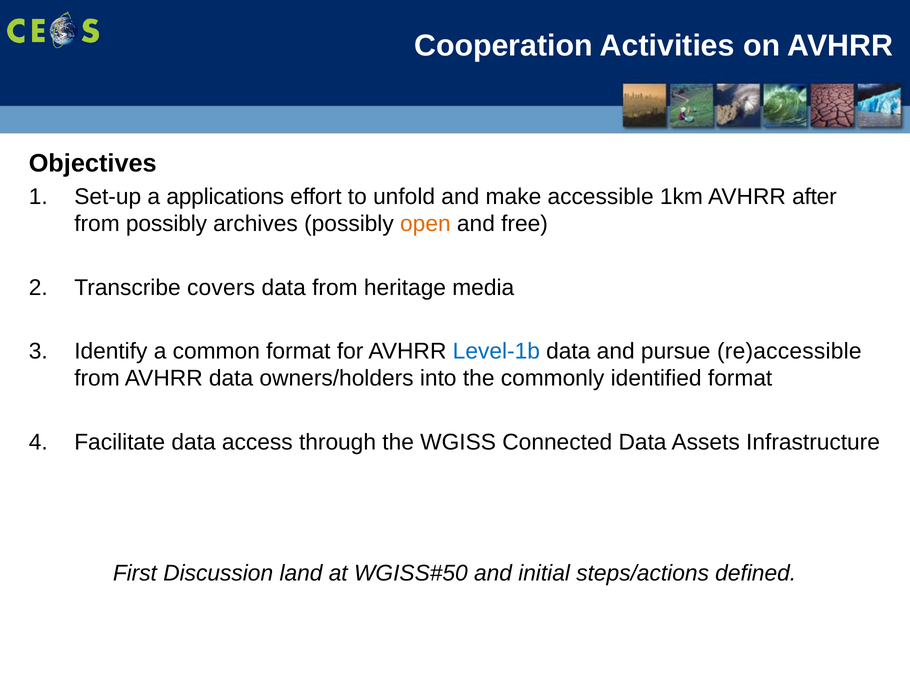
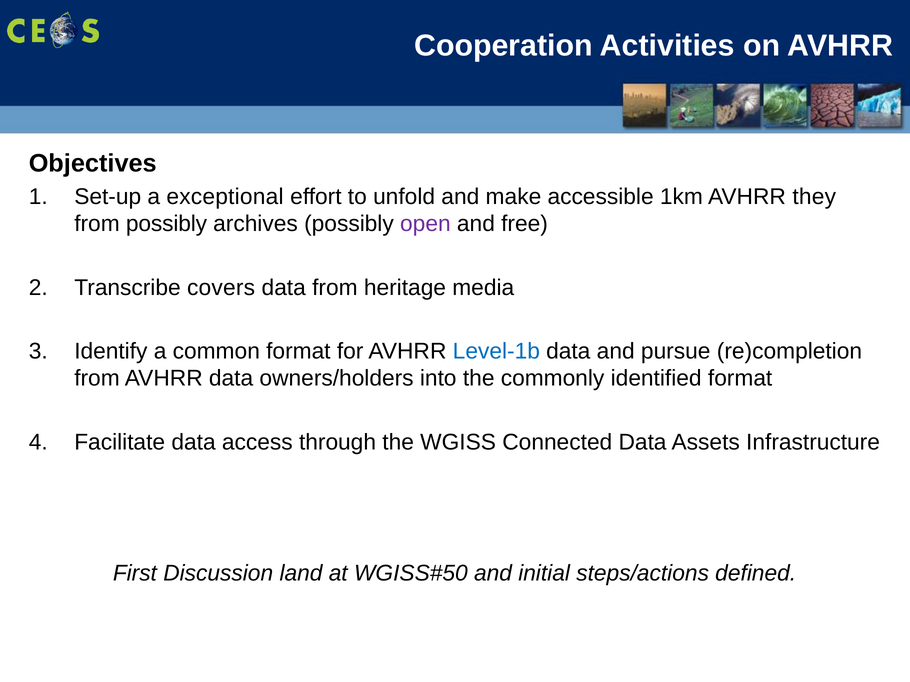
applications: applications -> exceptional
after: after -> they
open colour: orange -> purple
re)accessible: re)accessible -> re)completion
